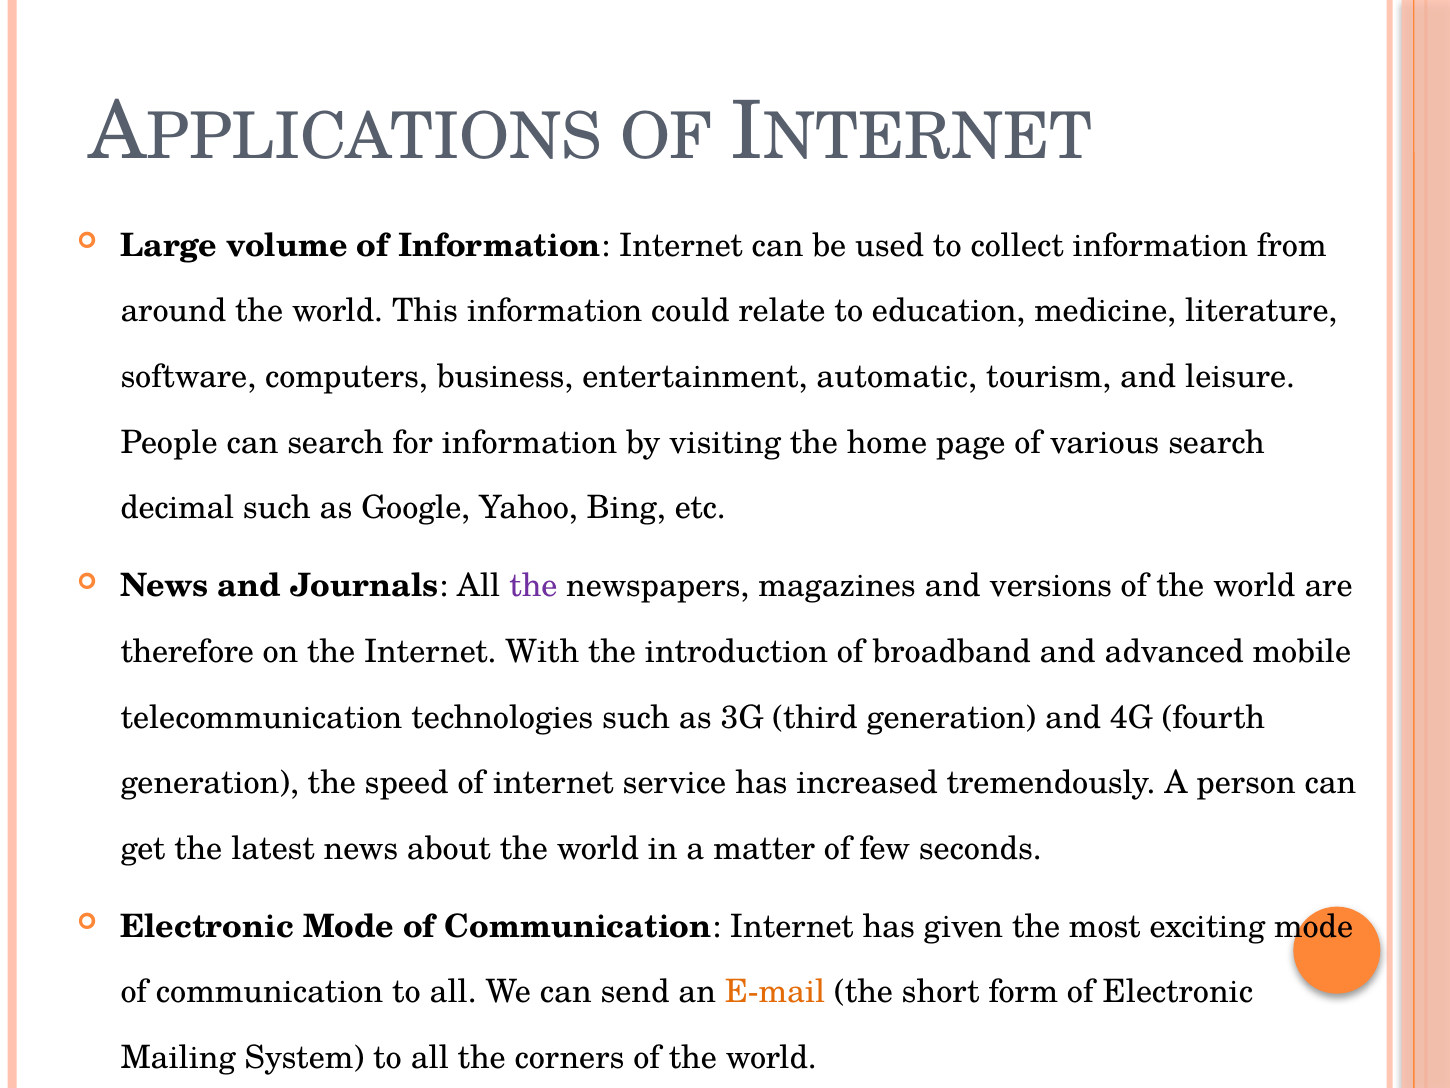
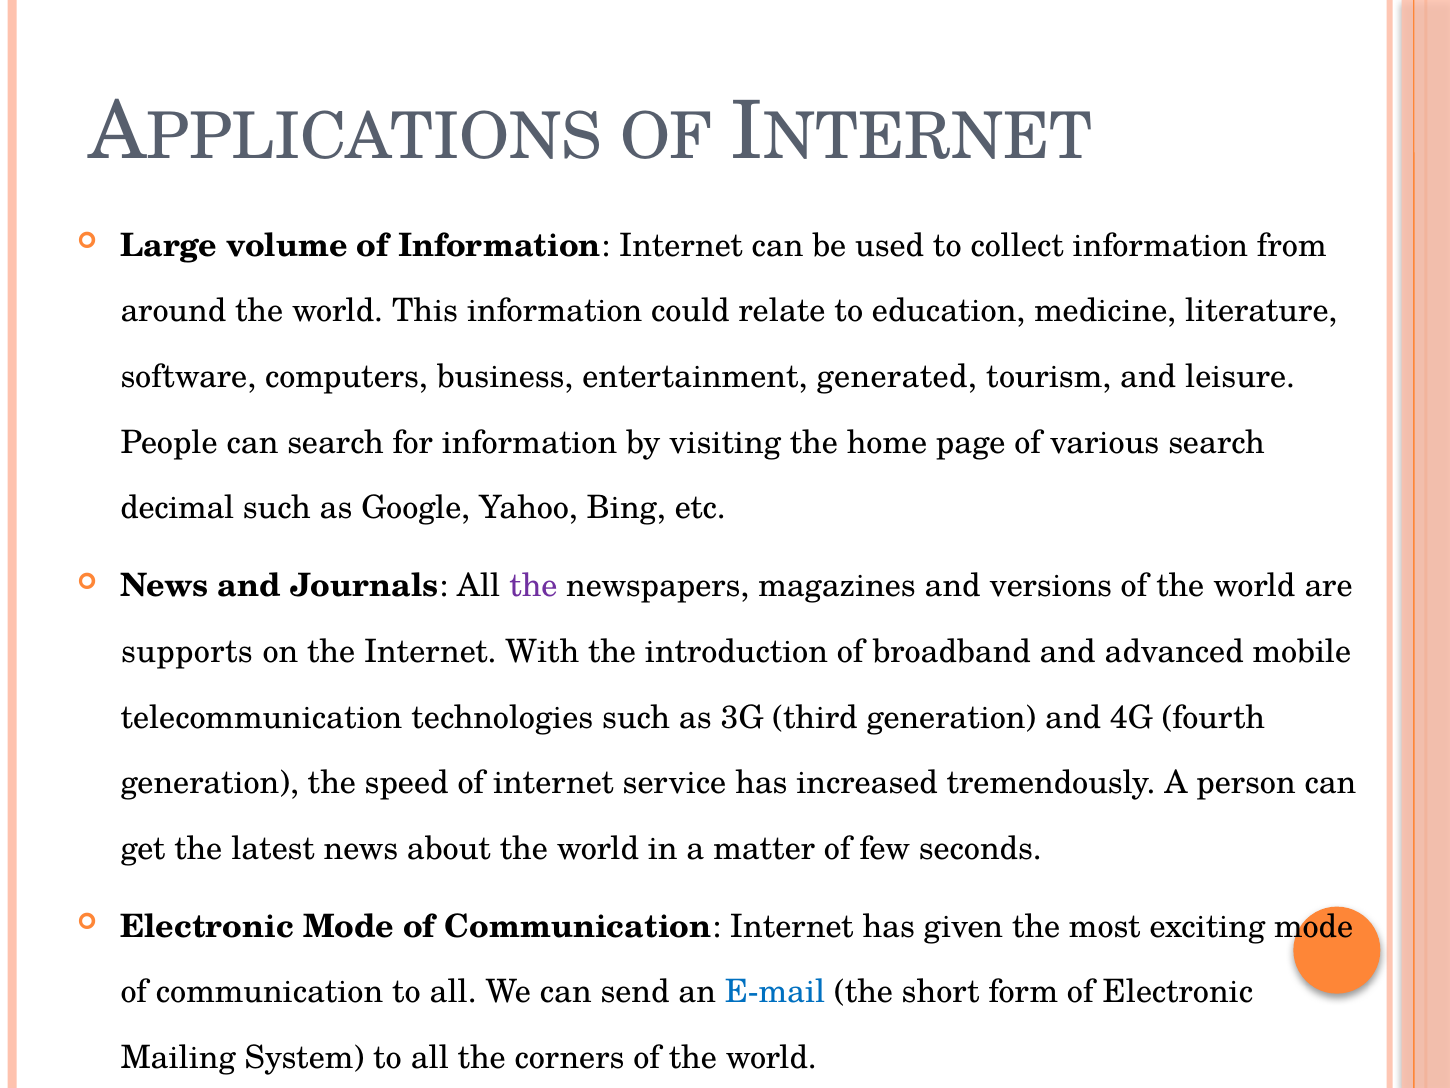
automatic: automatic -> generated
therefore: therefore -> supports
E-mail colour: orange -> blue
